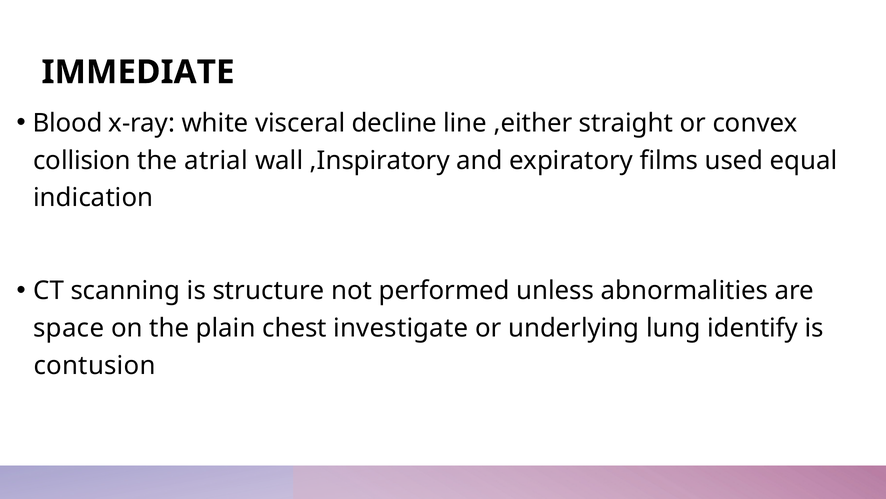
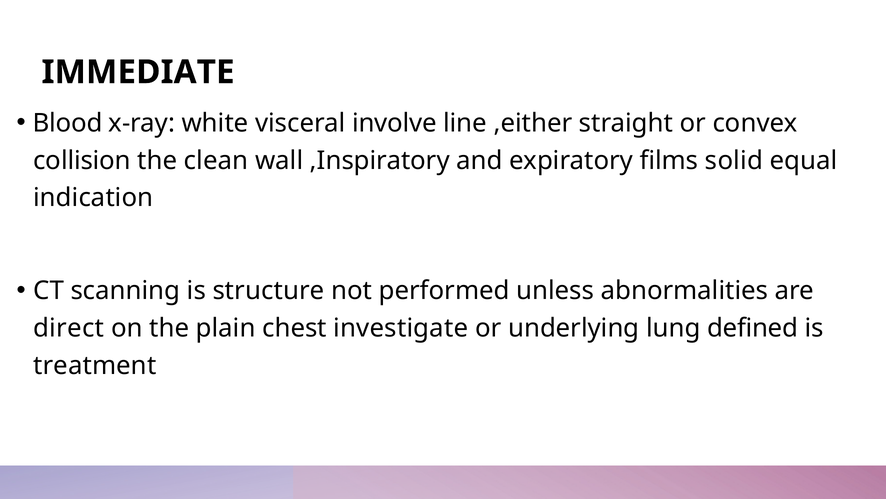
decline: decline -> involve
atrial: atrial -> clean
used: used -> solid
space: space -> direct
identify: identify -> defined
contusion: contusion -> treatment
